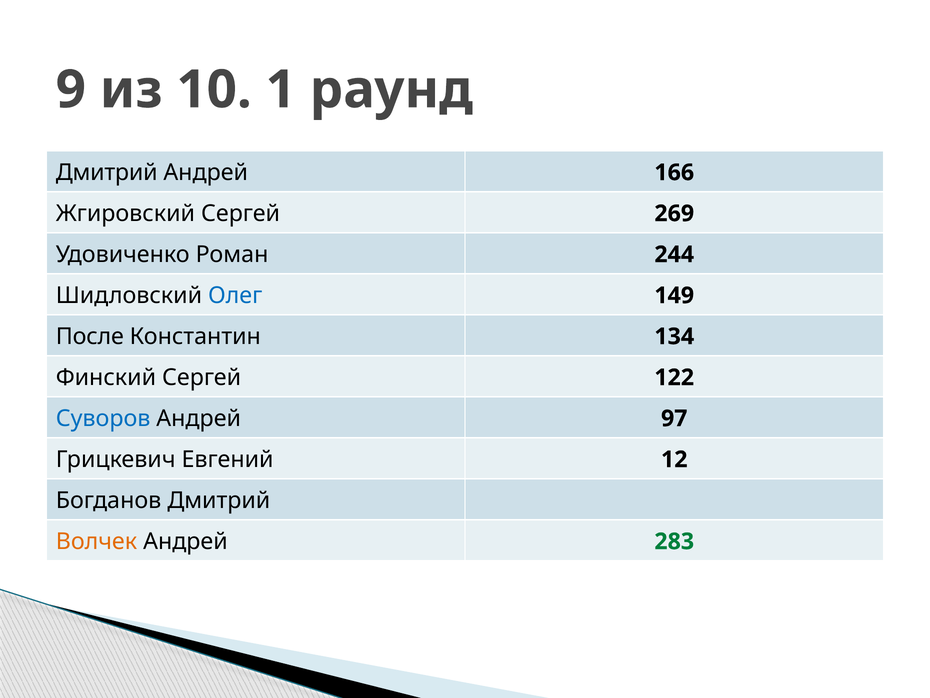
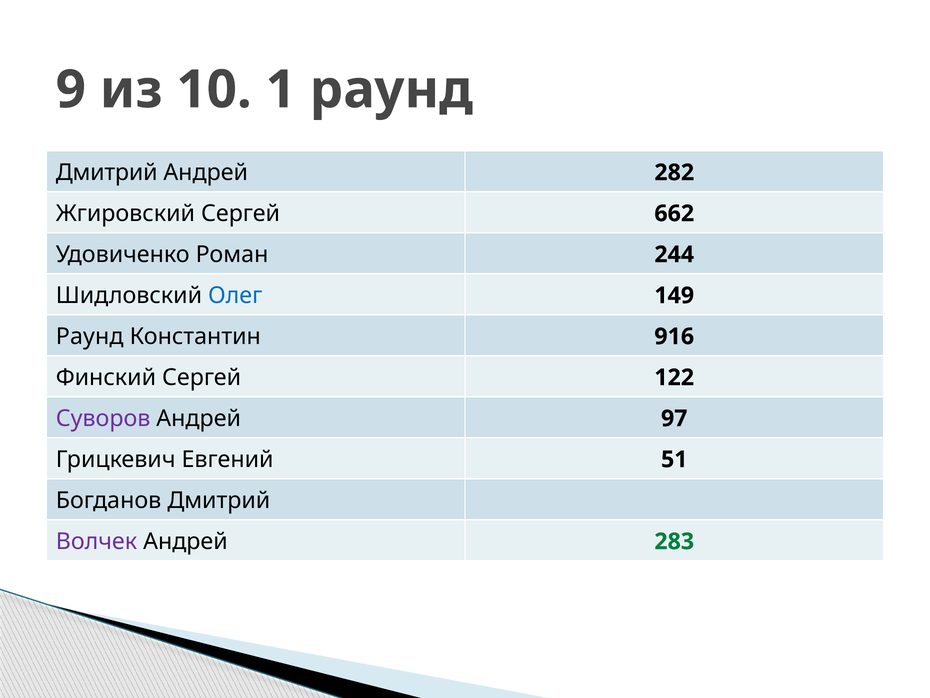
166: 166 -> 282
269: 269 -> 662
После at (90, 336): После -> Раунд
134: 134 -> 916
Суворов colour: blue -> purple
12: 12 -> 51
Волчек colour: orange -> purple
